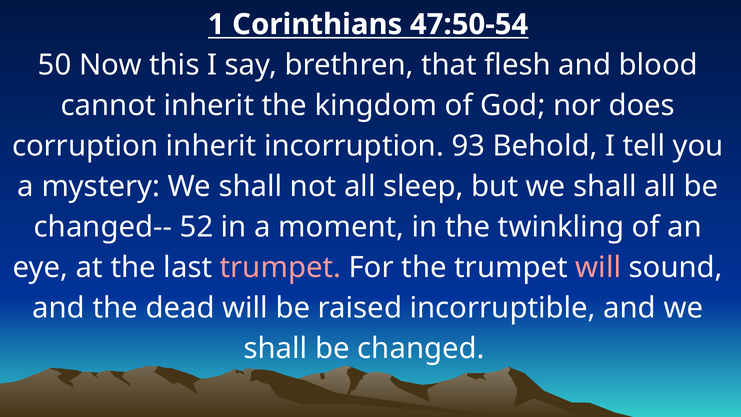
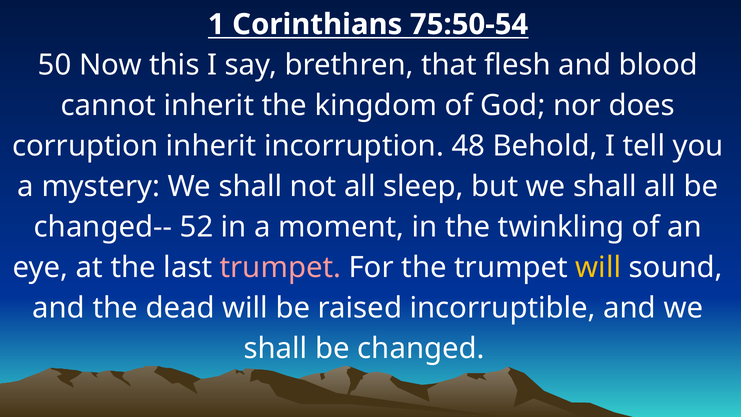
47:50-54: 47:50-54 -> 75:50-54
93: 93 -> 48
will at (598, 267) colour: pink -> yellow
